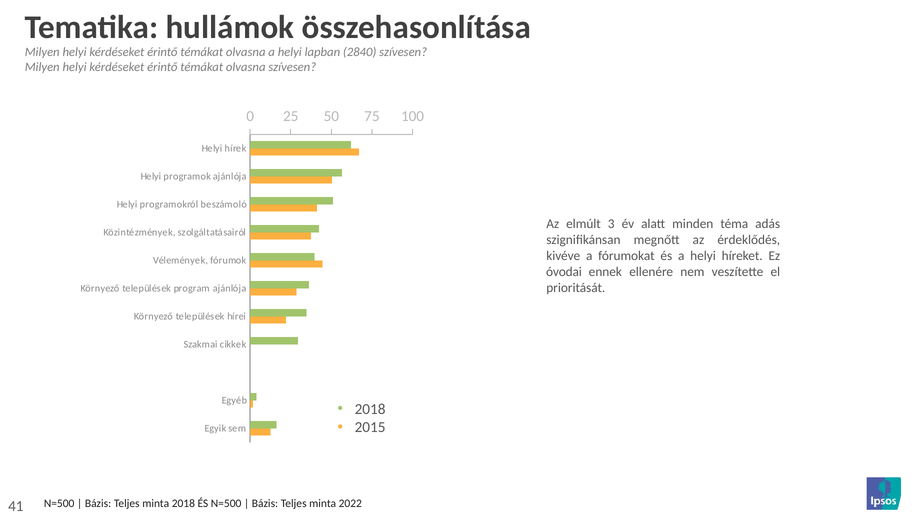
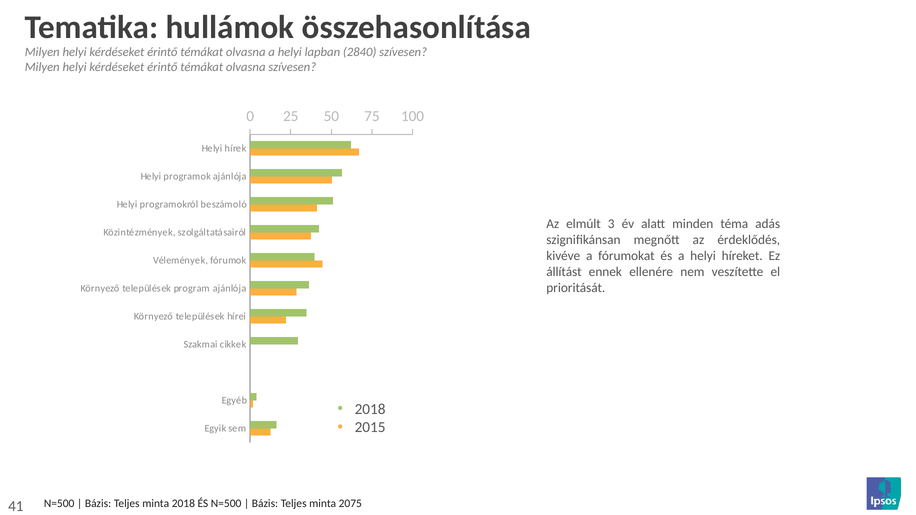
óvodai: óvodai -> állítást
2022: 2022 -> 2075
